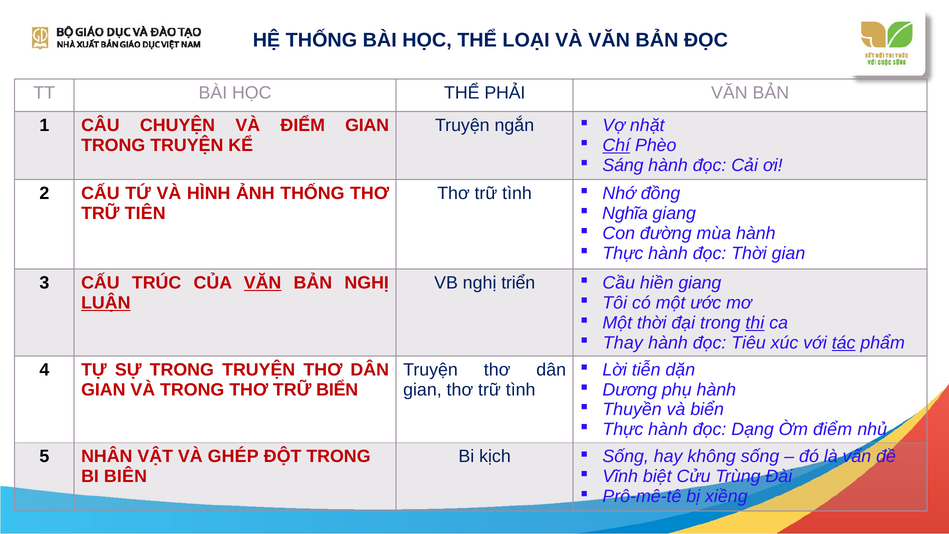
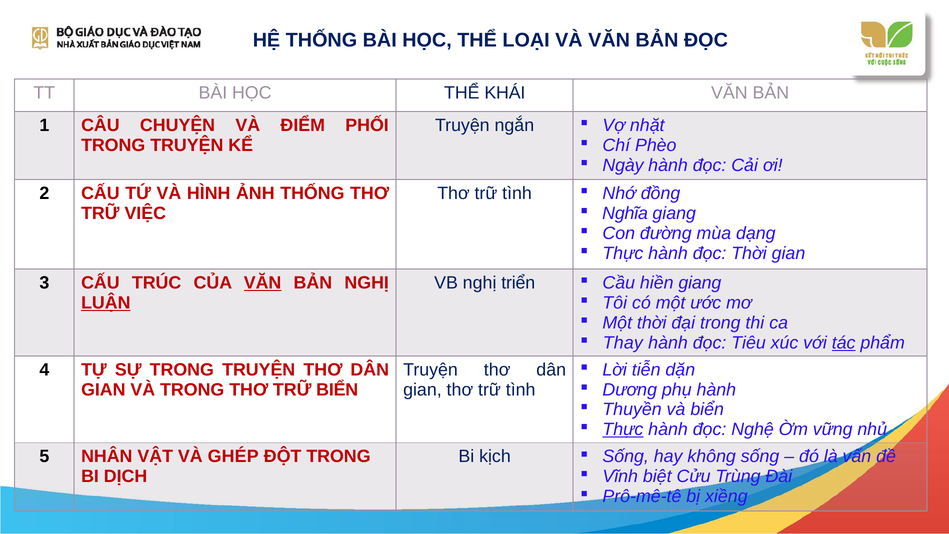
PHẢI: PHẢI -> KHÁI
ĐIỂM GIAN: GIAN -> PHỐI
Chí underline: present -> none
Sáng: Sáng -> Ngày
TIÊN: TIÊN -> VIỆC
mùa hành: hành -> dạng
thi underline: present -> none
Thực at (623, 429) underline: none -> present
Dạng: Dạng -> Nghệ
Ờm điểm: điểm -> vững
BIÊN: BIÊN -> DỊCH
